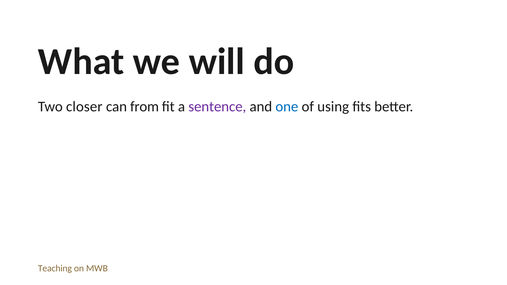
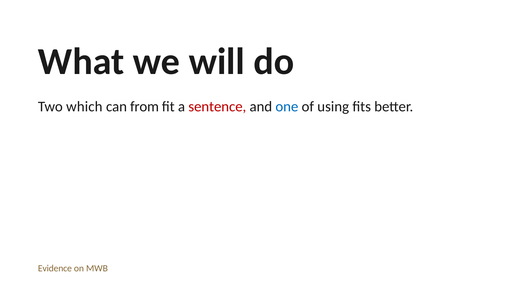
closer: closer -> which
sentence colour: purple -> red
Teaching: Teaching -> Evidence
